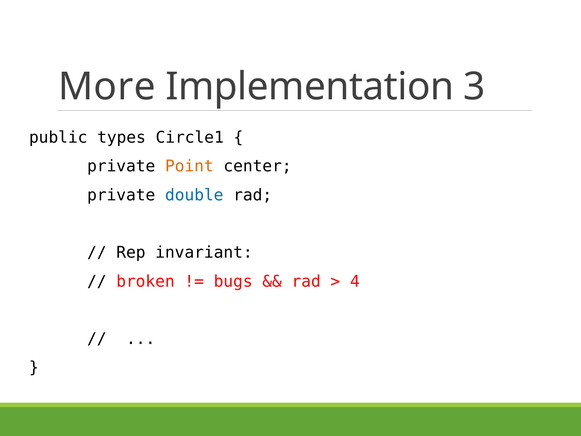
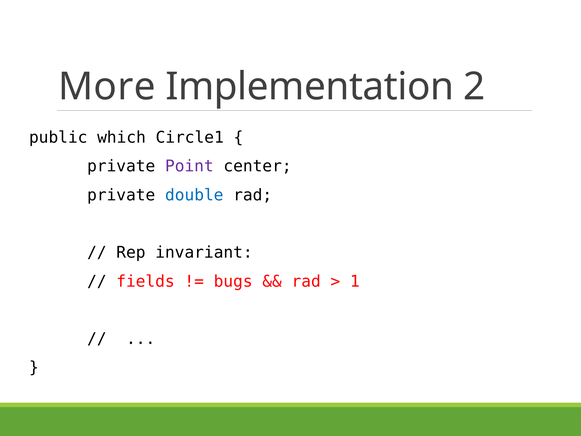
3: 3 -> 2
types: types -> which
Point colour: orange -> purple
broken: broken -> fields
4: 4 -> 1
